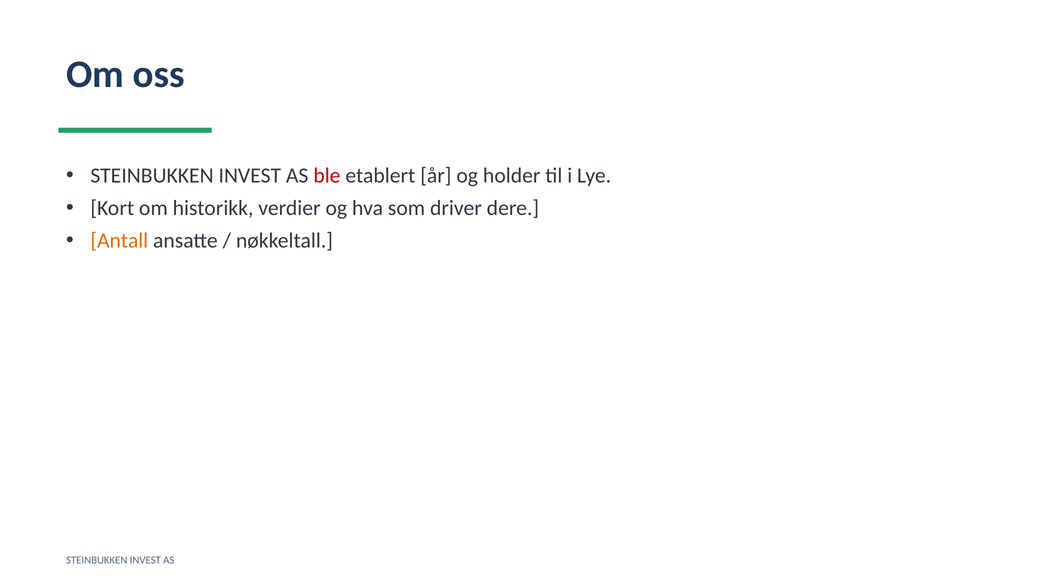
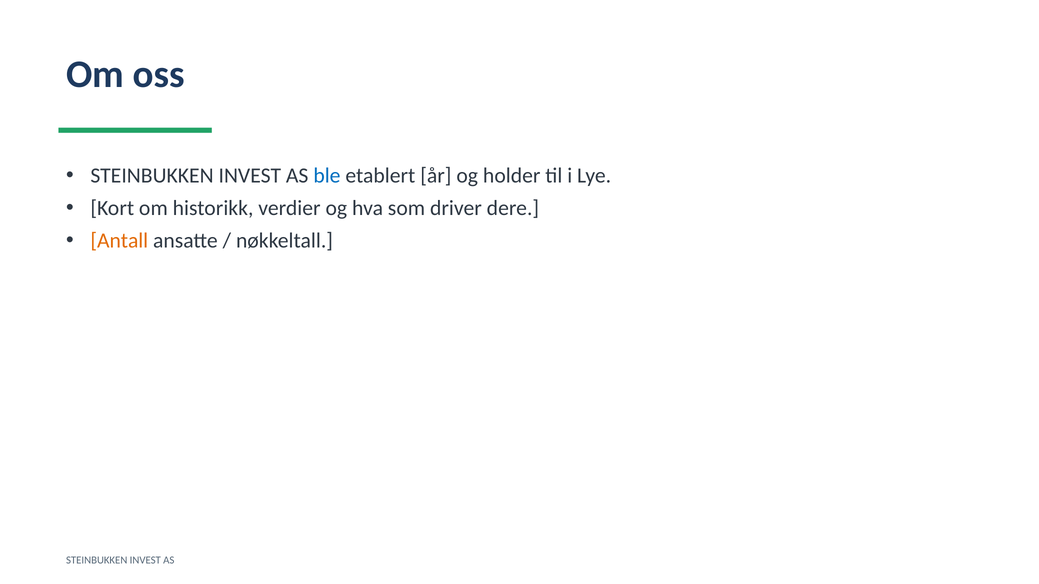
ble colour: red -> blue
